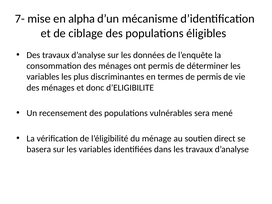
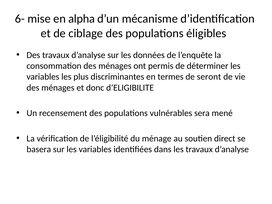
7-: 7- -> 6-
de permis: permis -> seront
